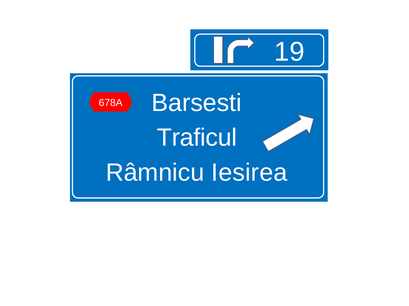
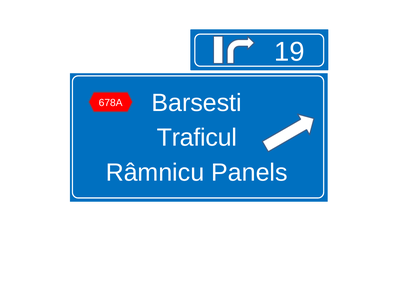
Iesirea: Iesirea -> Panels
